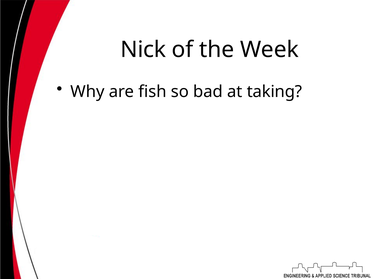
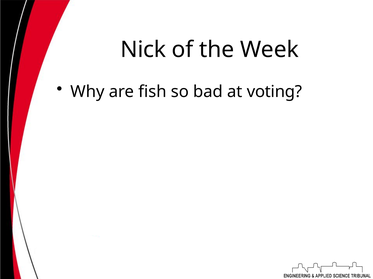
taking: taking -> voting
